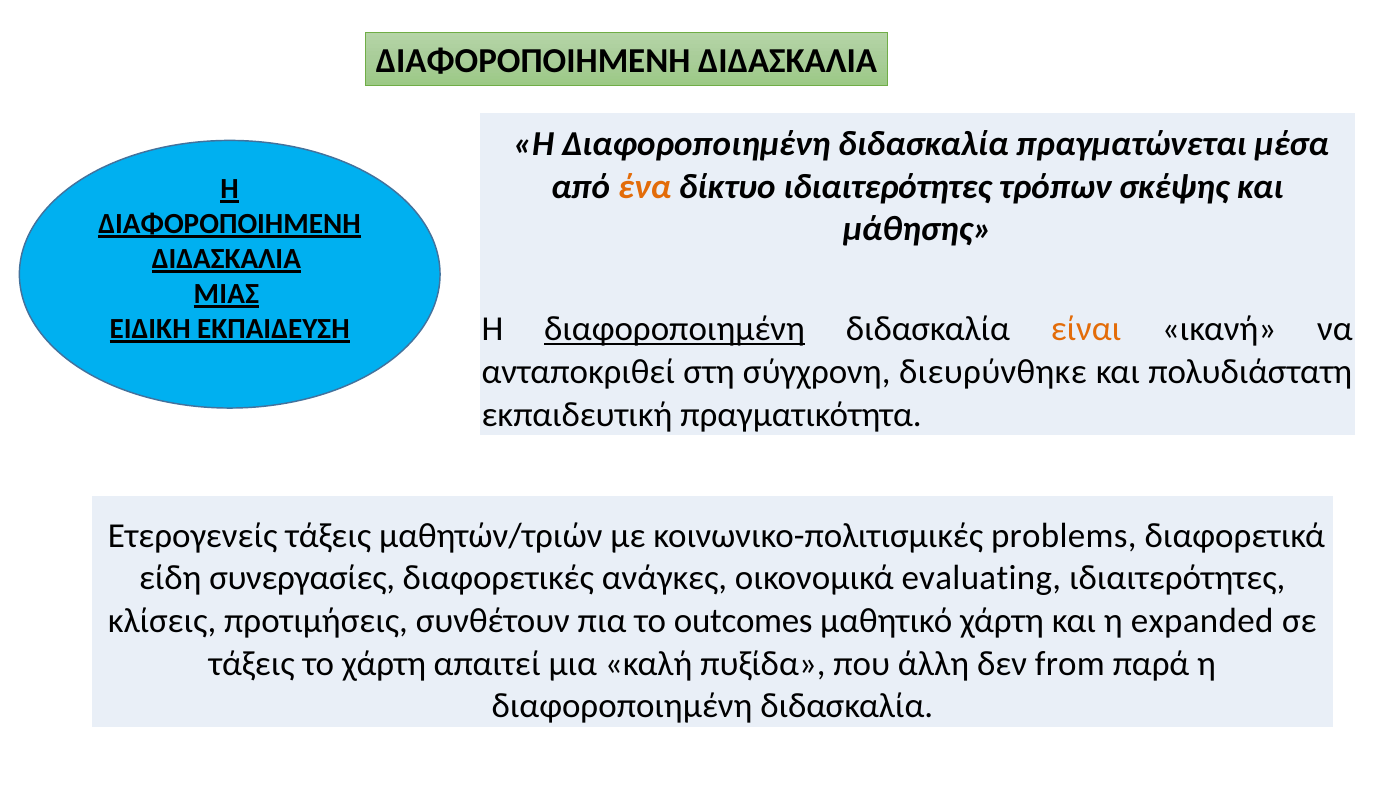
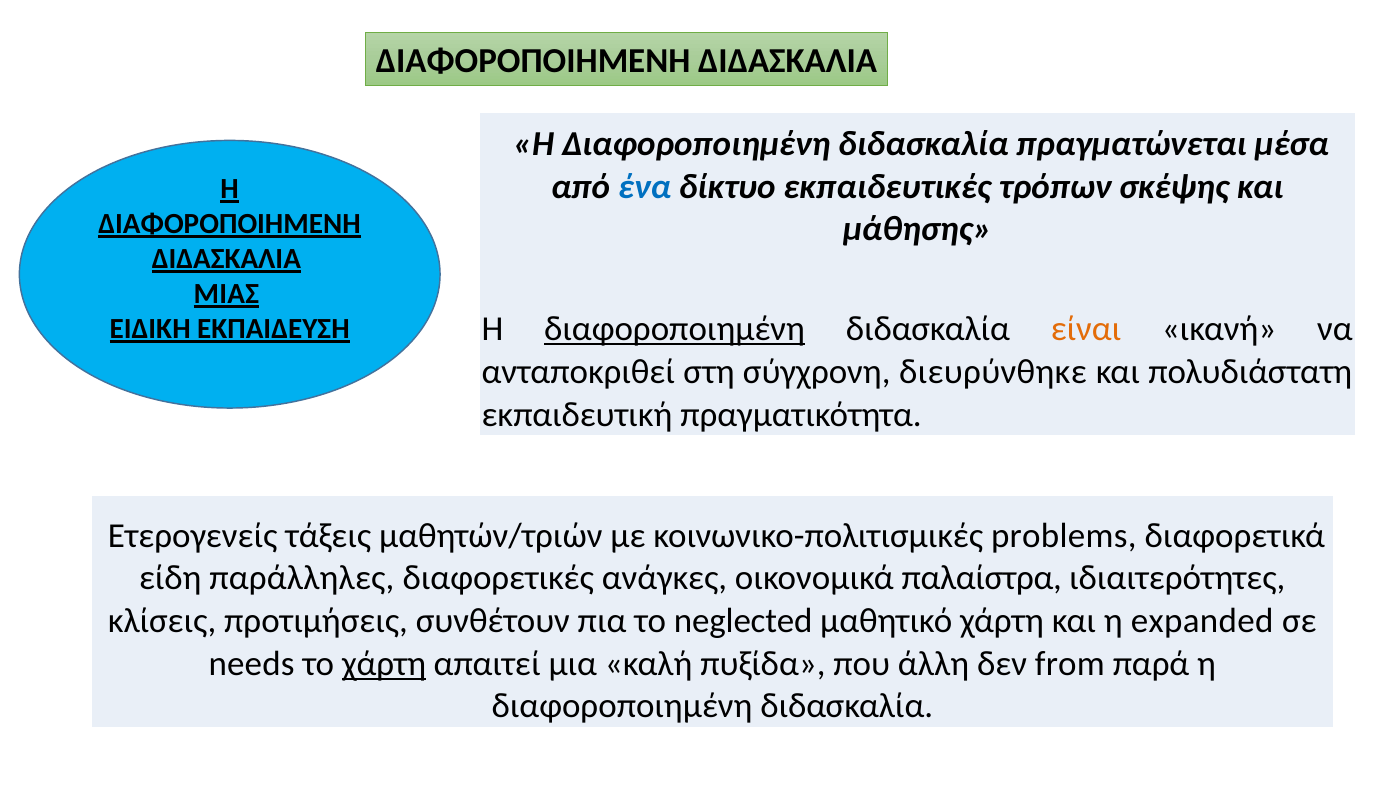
ένα colour: orange -> blue
δίκτυο ιδιαιτερότητες: ιδιαιτερότητες -> εκπαιδευτικές
συνεργασίες: συνεργασίες -> παράλληλες
evaluating: evaluating -> παλαίστρα
outcomes: outcomes -> neglected
τάξεις at (252, 664): τάξεις -> needs
χάρτη at (384, 664) underline: none -> present
